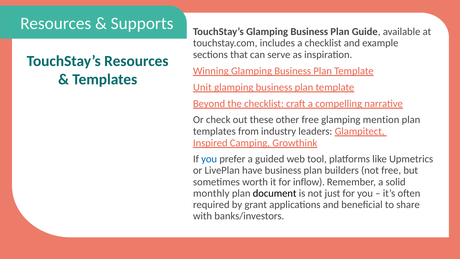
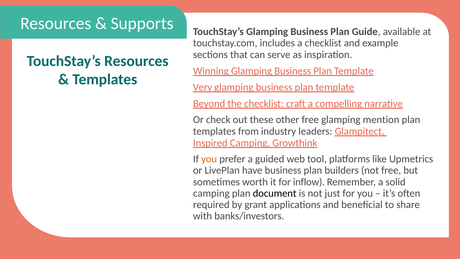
Unit: Unit -> Very
you at (209, 159) colour: blue -> orange
monthly at (211, 193): monthly -> camping
